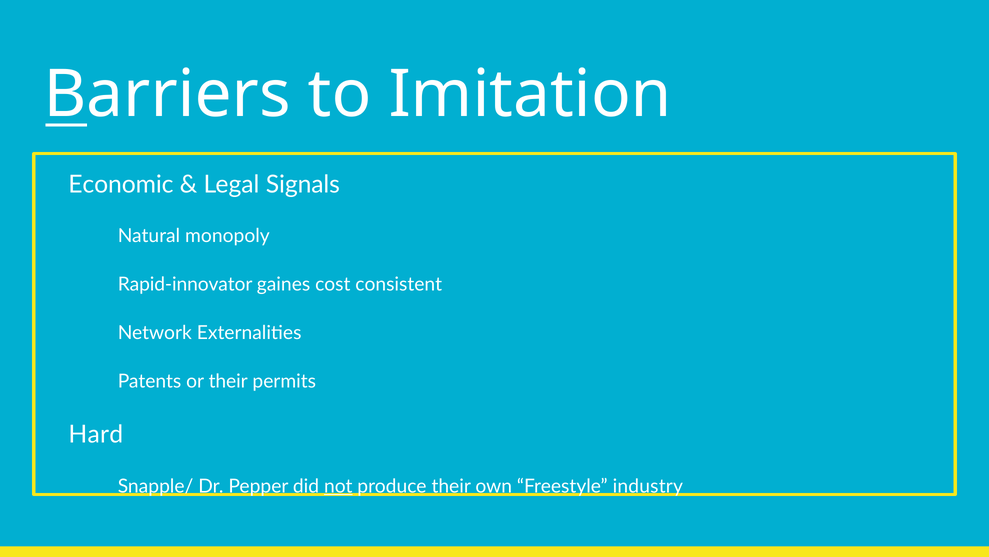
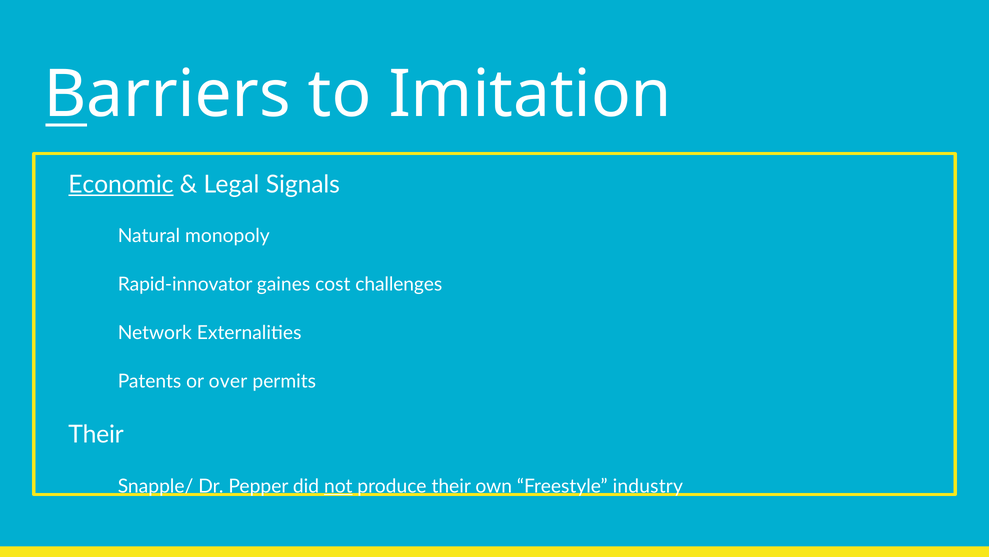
Economic underline: none -> present
consistent: consistent -> challenges
or their: their -> over
Hard at (96, 434): Hard -> Their
